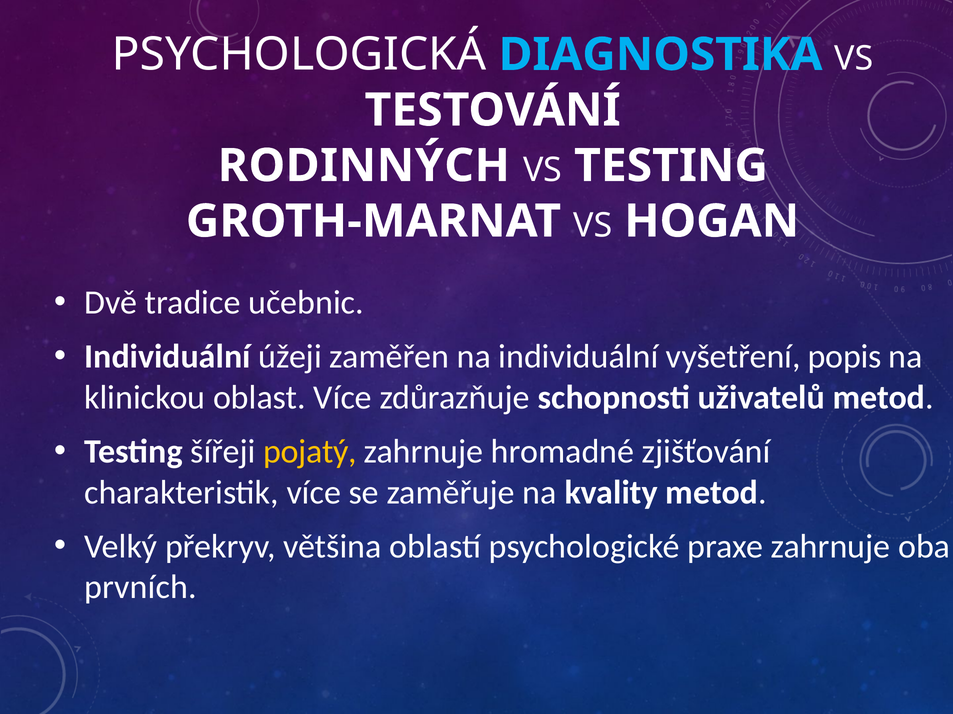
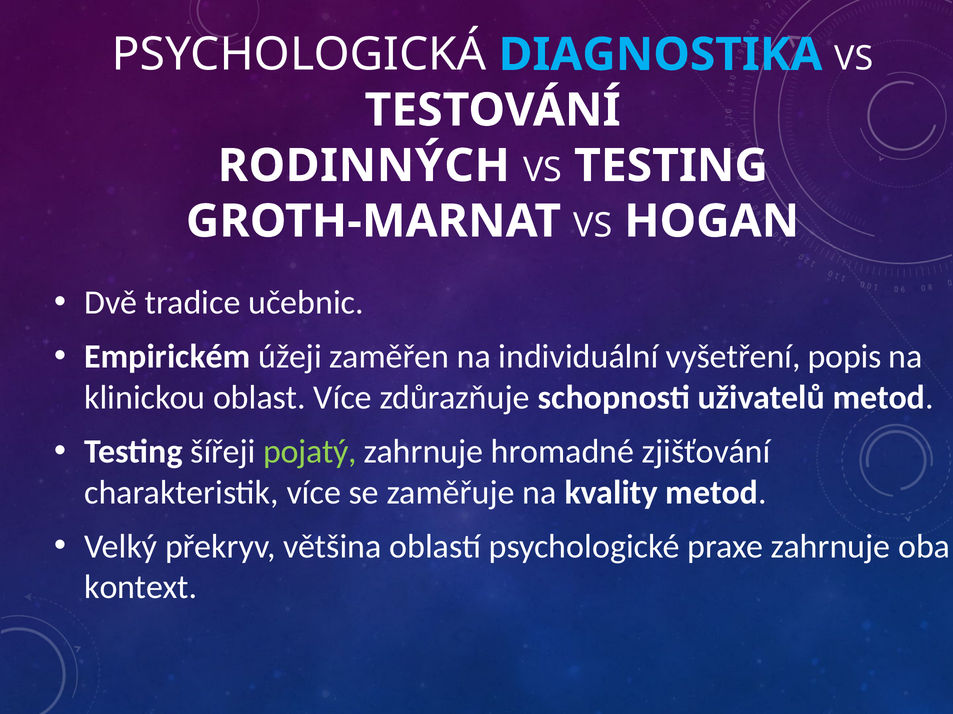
Individuální at (167, 357): Individuální -> Empirickém
pojatý colour: yellow -> light green
prvních: prvních -> kontext
